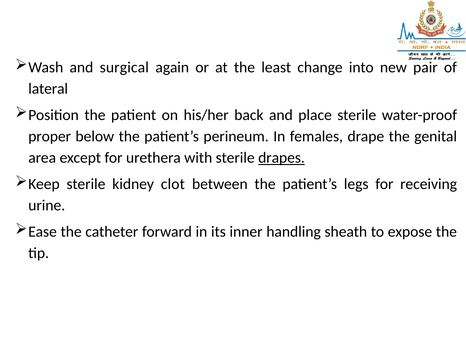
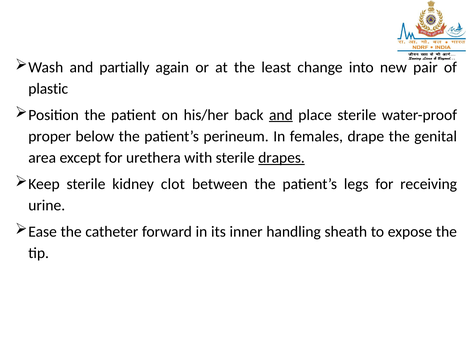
surgical: surgical -> partially
lateral: lateral -> plastic
and at (281, 115) underline: none -> present
